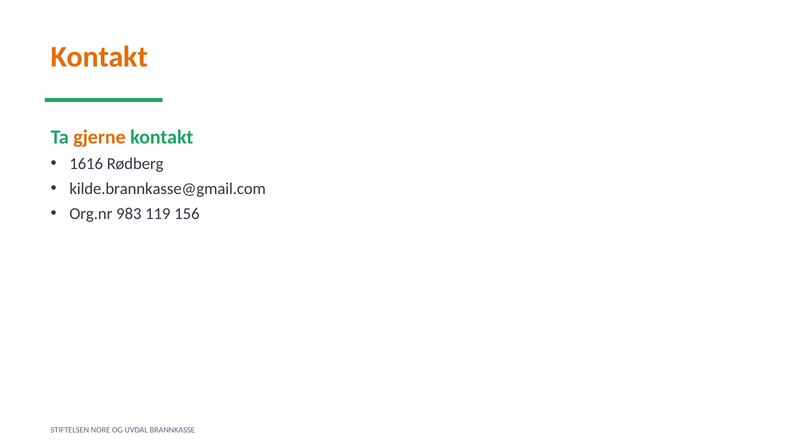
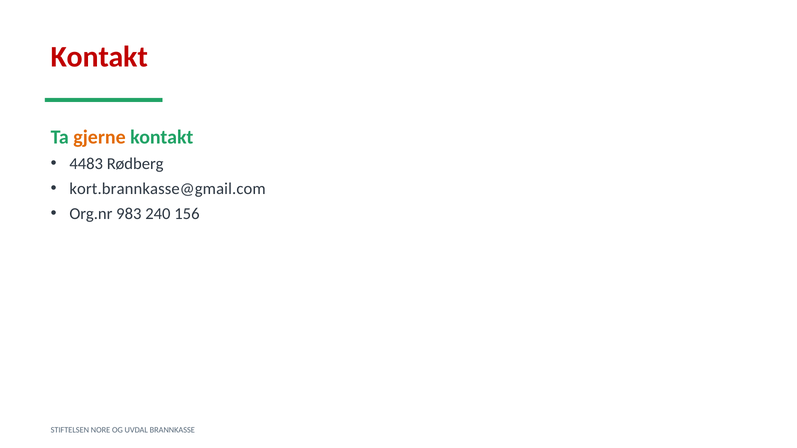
Kontakt at (99, 57) colour: orange -> red
1616: 1616 -> 4483
kilde.brannkasse@gmail.com: kilde.brannkasse@gmail.com -> kort.brannkasse@gmail.com
119: 119 -> 240
